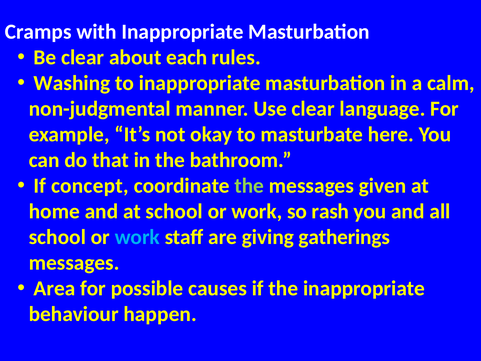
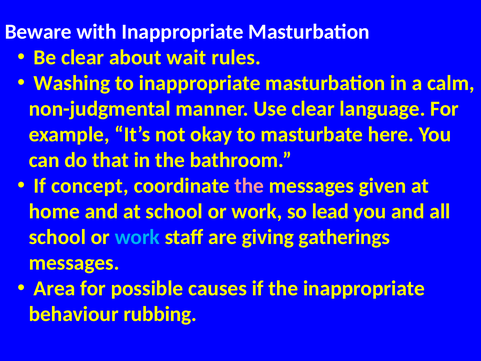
Cramps: Cramps -> Beware
each: each -> wait
the at (249, 186) colour: light green -> pink
rash: rash -> lead
happen: happen -> rubbing
